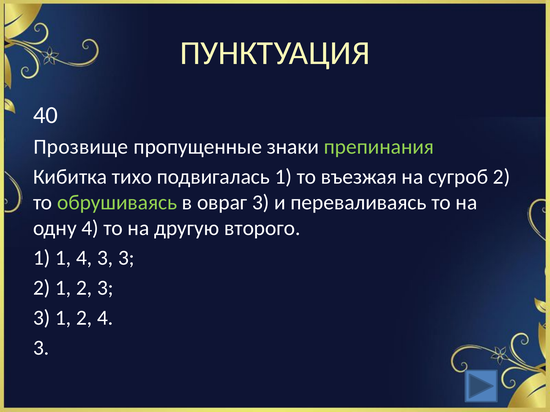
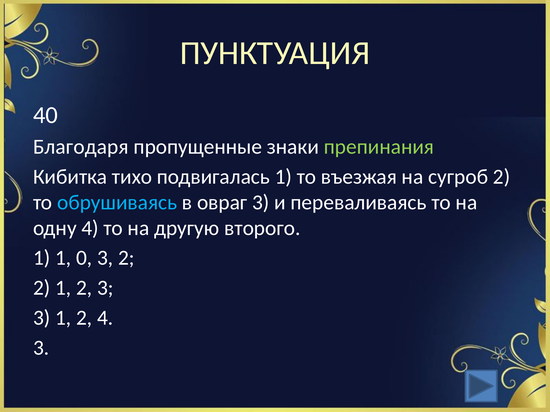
Прозвище: Прозвище -> Благодаря
обрушиваясь colour: light green -> light blue
1 4: 4 -> 0
3 at (126, 258): 3 -> 2
